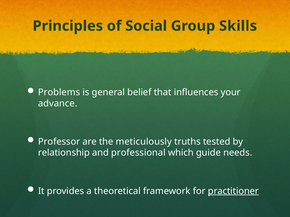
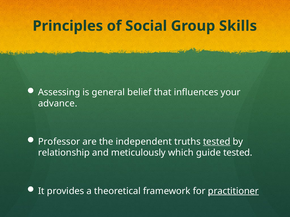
Problems: Problems -> Assessing
meticulously: meticulously -> independent
tested at (217, 142) underline: none -> present
professional: professional -> meticulously
guide needs: needs -> tested
